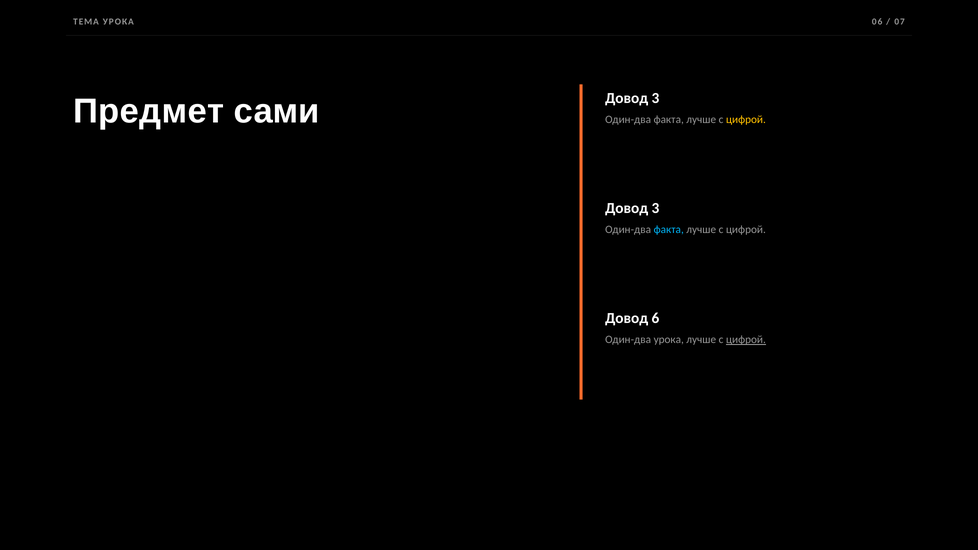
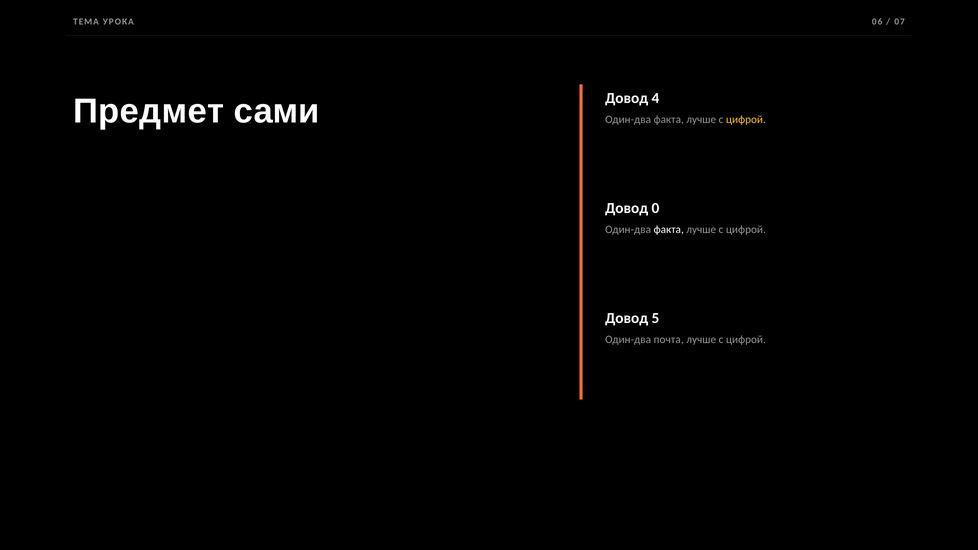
сами Довод 3: 3 -> 4
3 at (655, 208): 3 -> 0
факта at (669, 230) colour: light blue -> white
6: 6 -> 5
Один-два урока: урока -> почта
цифрой at (746, 340) underline: present -> none
